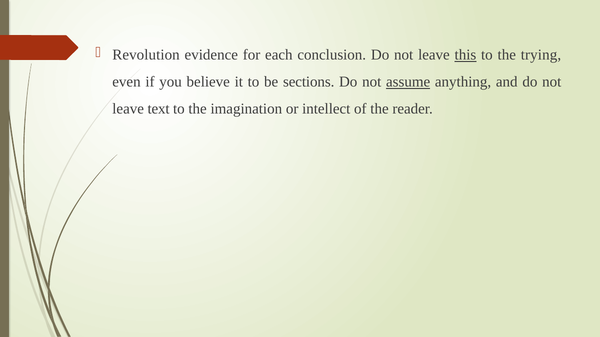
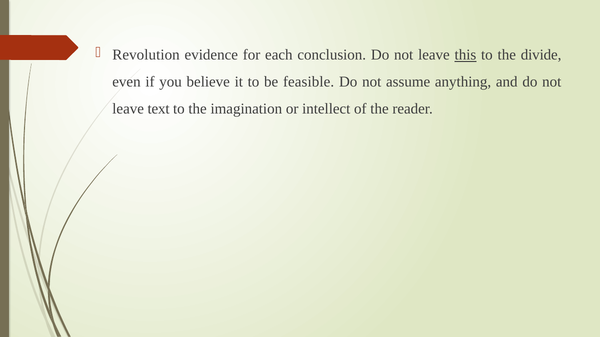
trying: trying -> divide
sections: sections -> feasible
assume underline: present -> none
